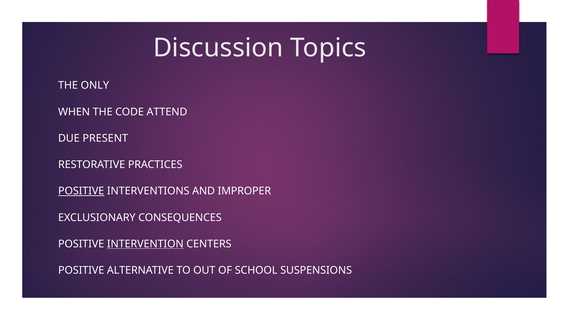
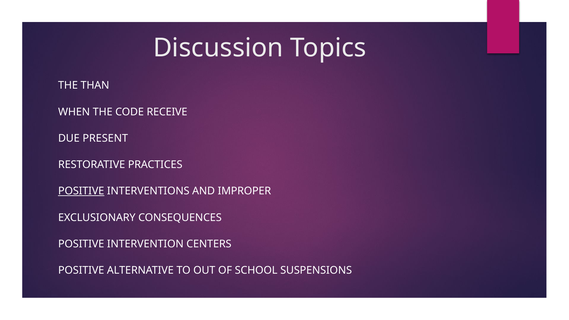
ONLY: ONLY -> THAN
ATTEND: ATTEND -> RECEIVE
INTERVENTION underline: present -> none
